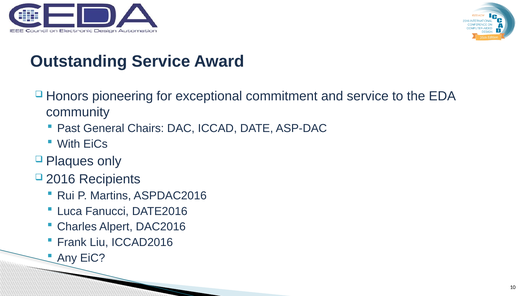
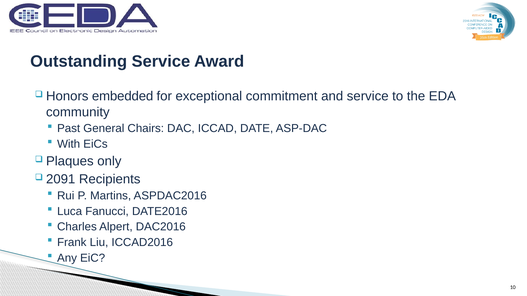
pioneering: pioneering -> embedded
2016: 2016 -> 2091
